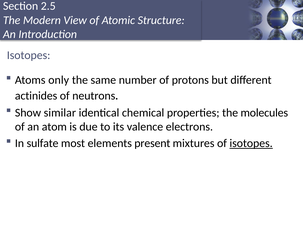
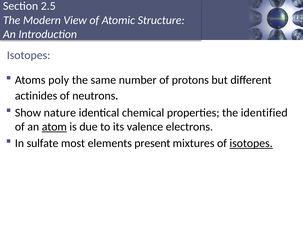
only: only -> poly
similar: similar -> nature
molecules: molecules -> identified
atom underline: none -> present
